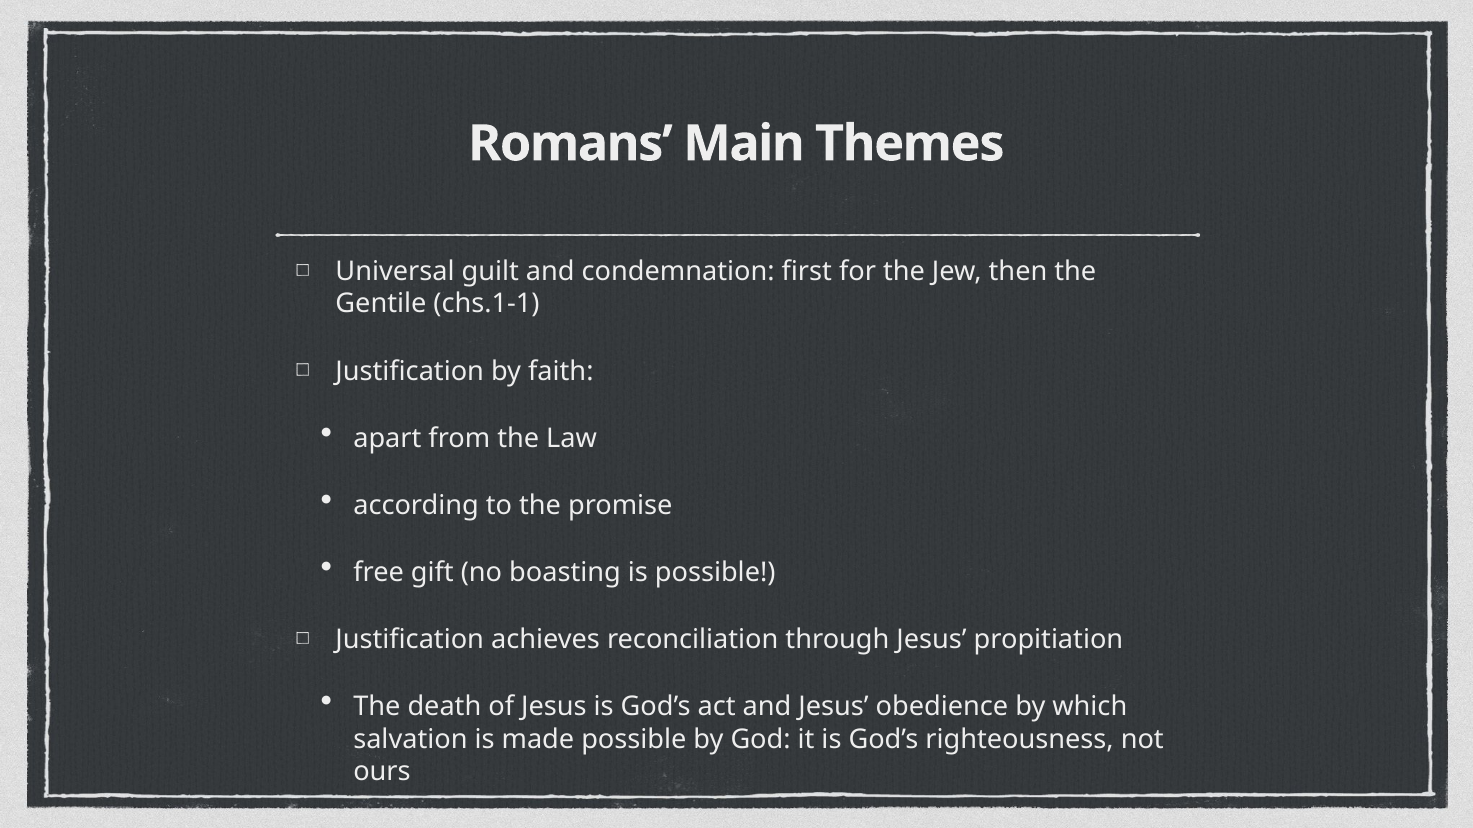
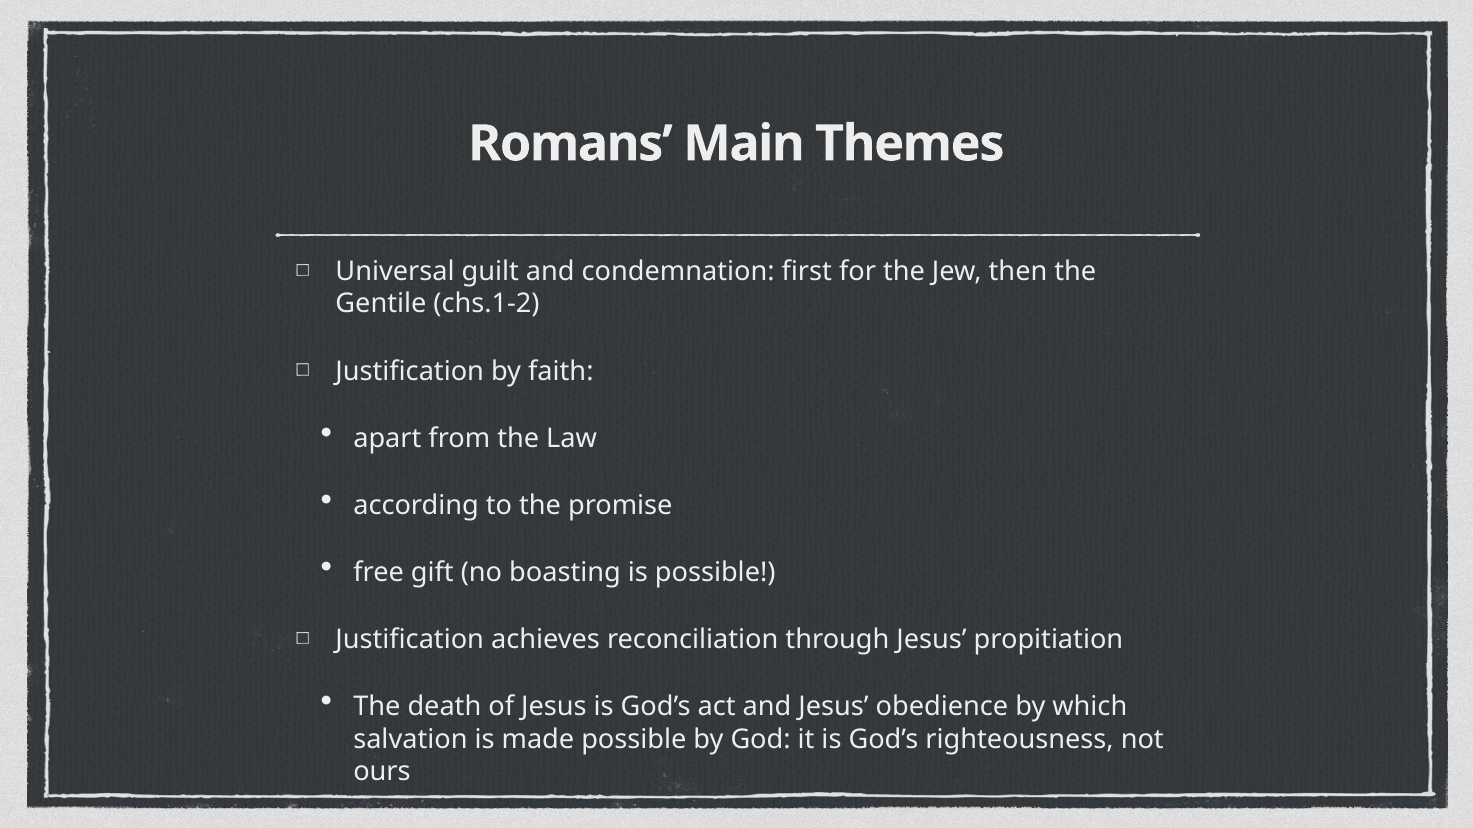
chs.1-1: chs.1-1 -> chs.1-2
